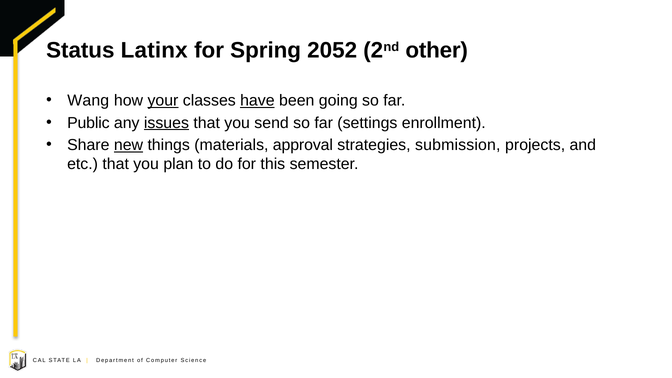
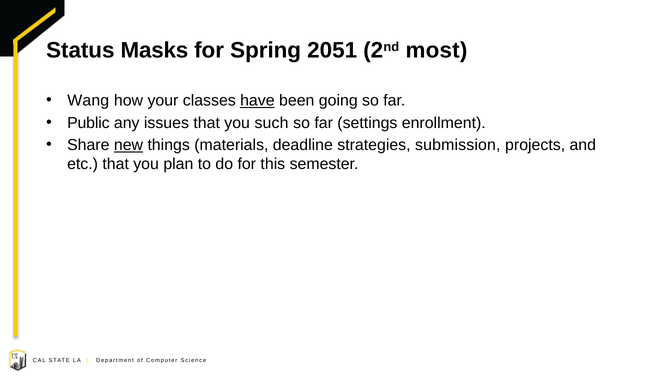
Latinx: Latinx -> Masks
2052: 2052 -> 2051
other: other -> most
your underline: present -> none
issues underline: present -> none
send: send -> such
approval: approval -> deadline
